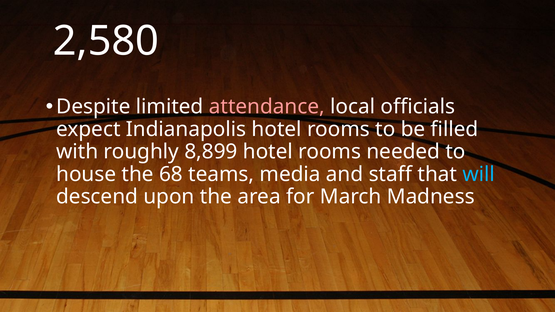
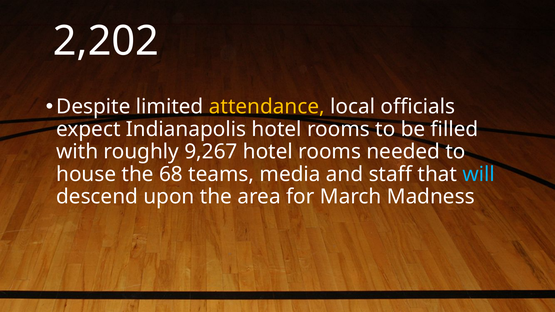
2,580: 2,580 -> 2,202
attendance colour: pink -> yellow
8,899: 8,899 -> 9,267
